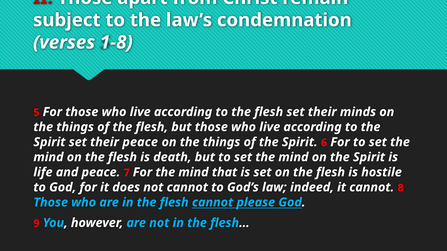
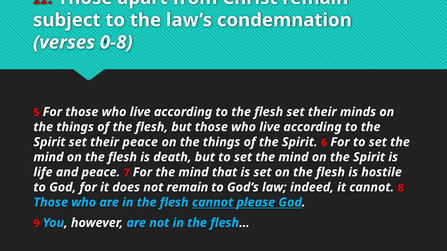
1-8: 1-8 -> 0-8
not cannot: cannot -> remain
